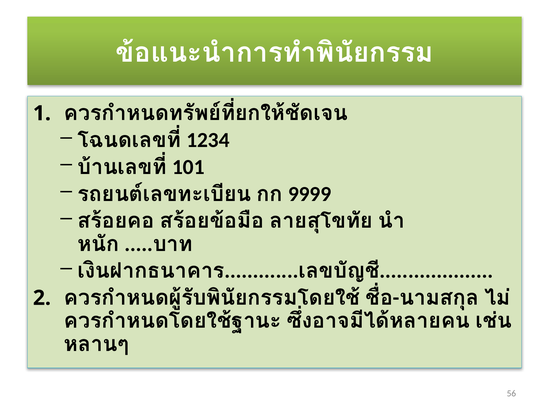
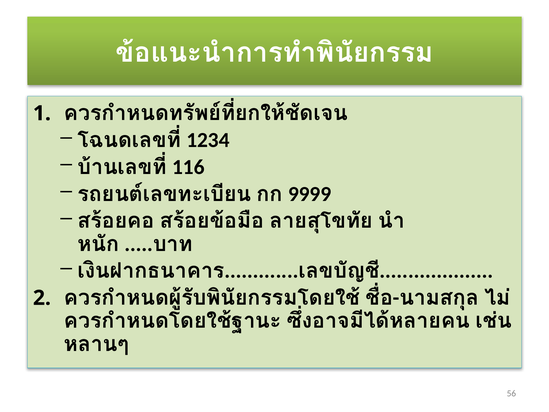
101: 101 -> 116
